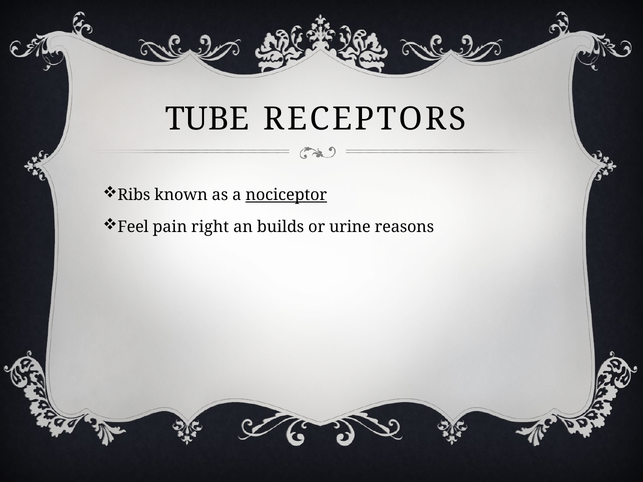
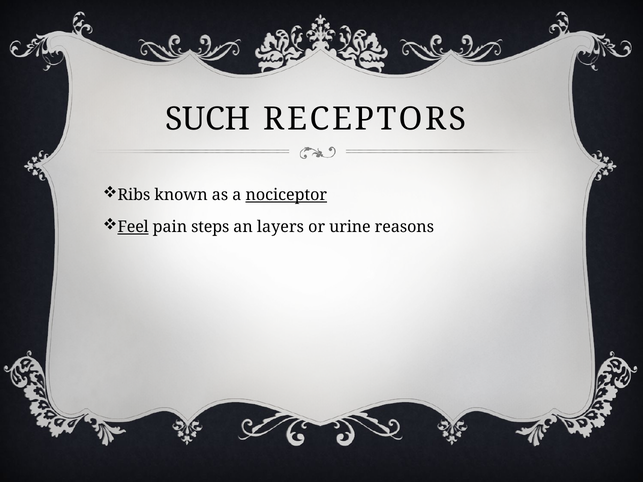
TUBE: TUBE -> SUCH
Feel underline: none -> present
right: right -> steps
builds: builds -> layers
